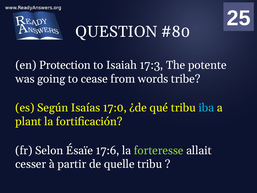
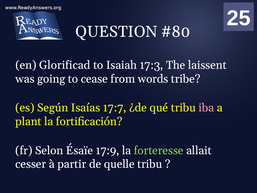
Protection: Protection -> Glorificad
potente: potente -> laissent
17:0: 17:0 -> 17:7
iba colour: light blue -> pink
17:6: 17:6 -> 17:9
